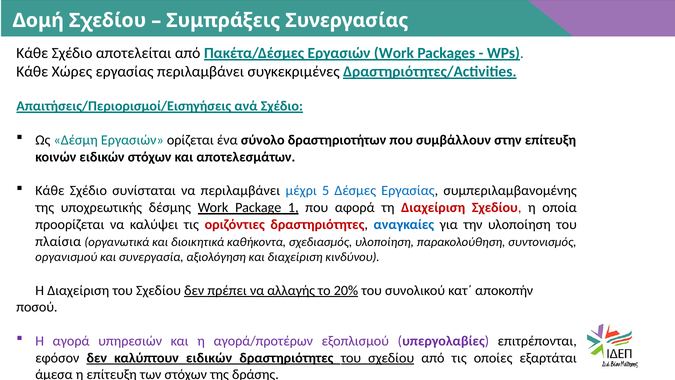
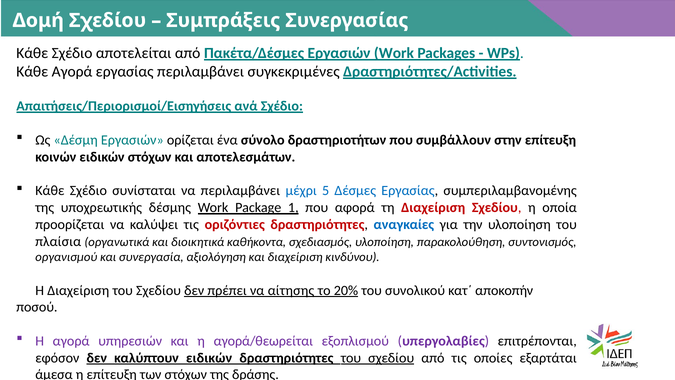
Κάθε Χώρες: Χώρες -> Αγορά
αλλαγής: αλλαγής -> αίτησης
αγορά/προτέρων: αγορά/προτέρων -> αγορά/θεωρείται
